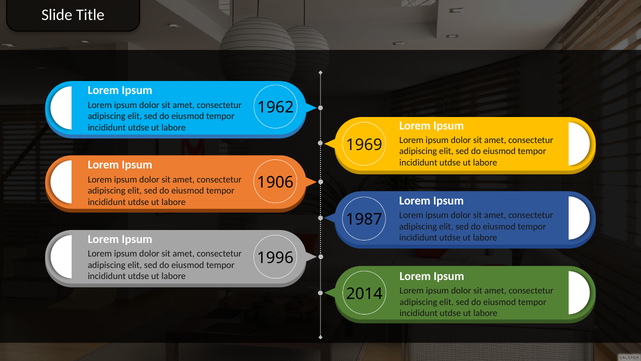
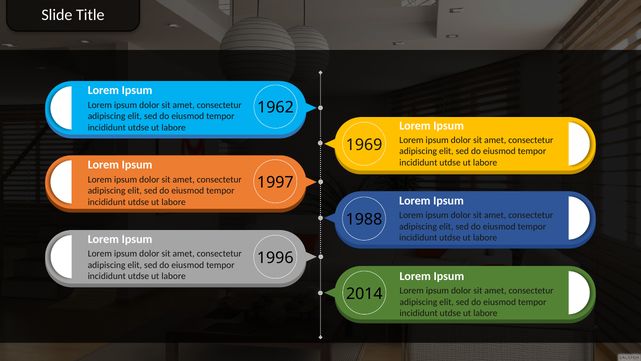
1906: 1906 -> 1997
1987: 1987 -> 1988
